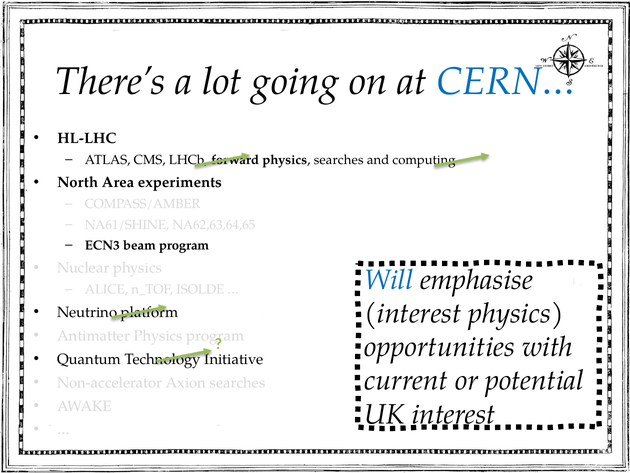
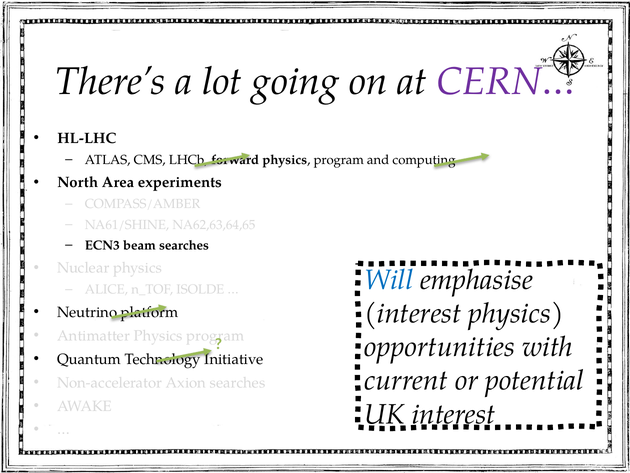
CERN… colour: blue -> purple
searches at (339, 160): searches -> program
beam program: program -> searches
